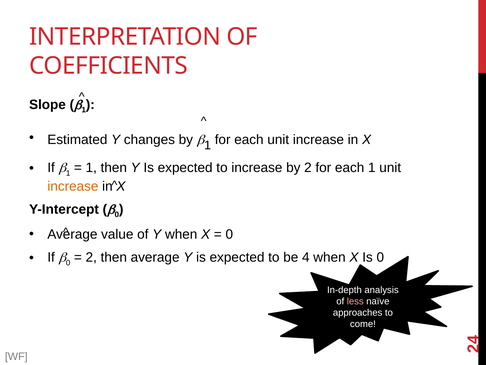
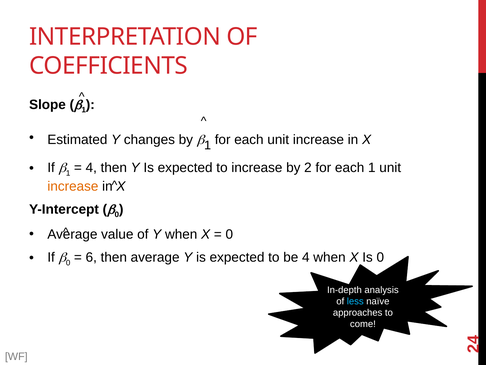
1 at (91, 168): 1 -> 4
2 at (91, 257): 2 -> 6
less colour: pink -> light blue
